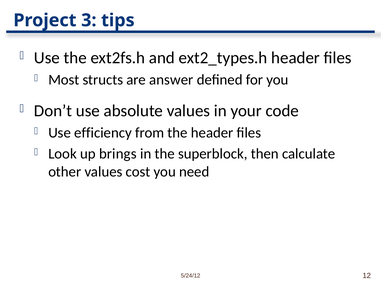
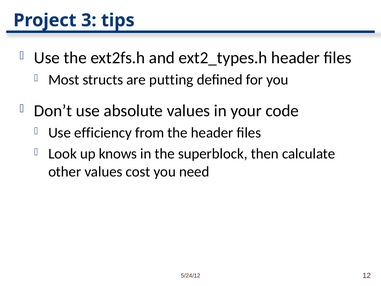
answer: answer -> putting
brings: brings -> knows
